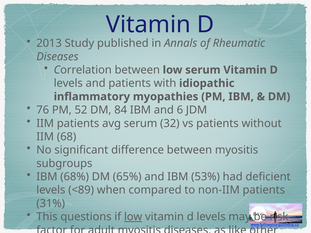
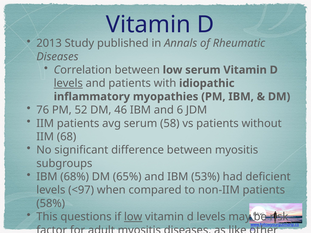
levels at (68, 83) underline: none -> present
84: 84 -> 46
32: 32 -> 58
<89: <89 -> <97
31%: 31% -> 58%
